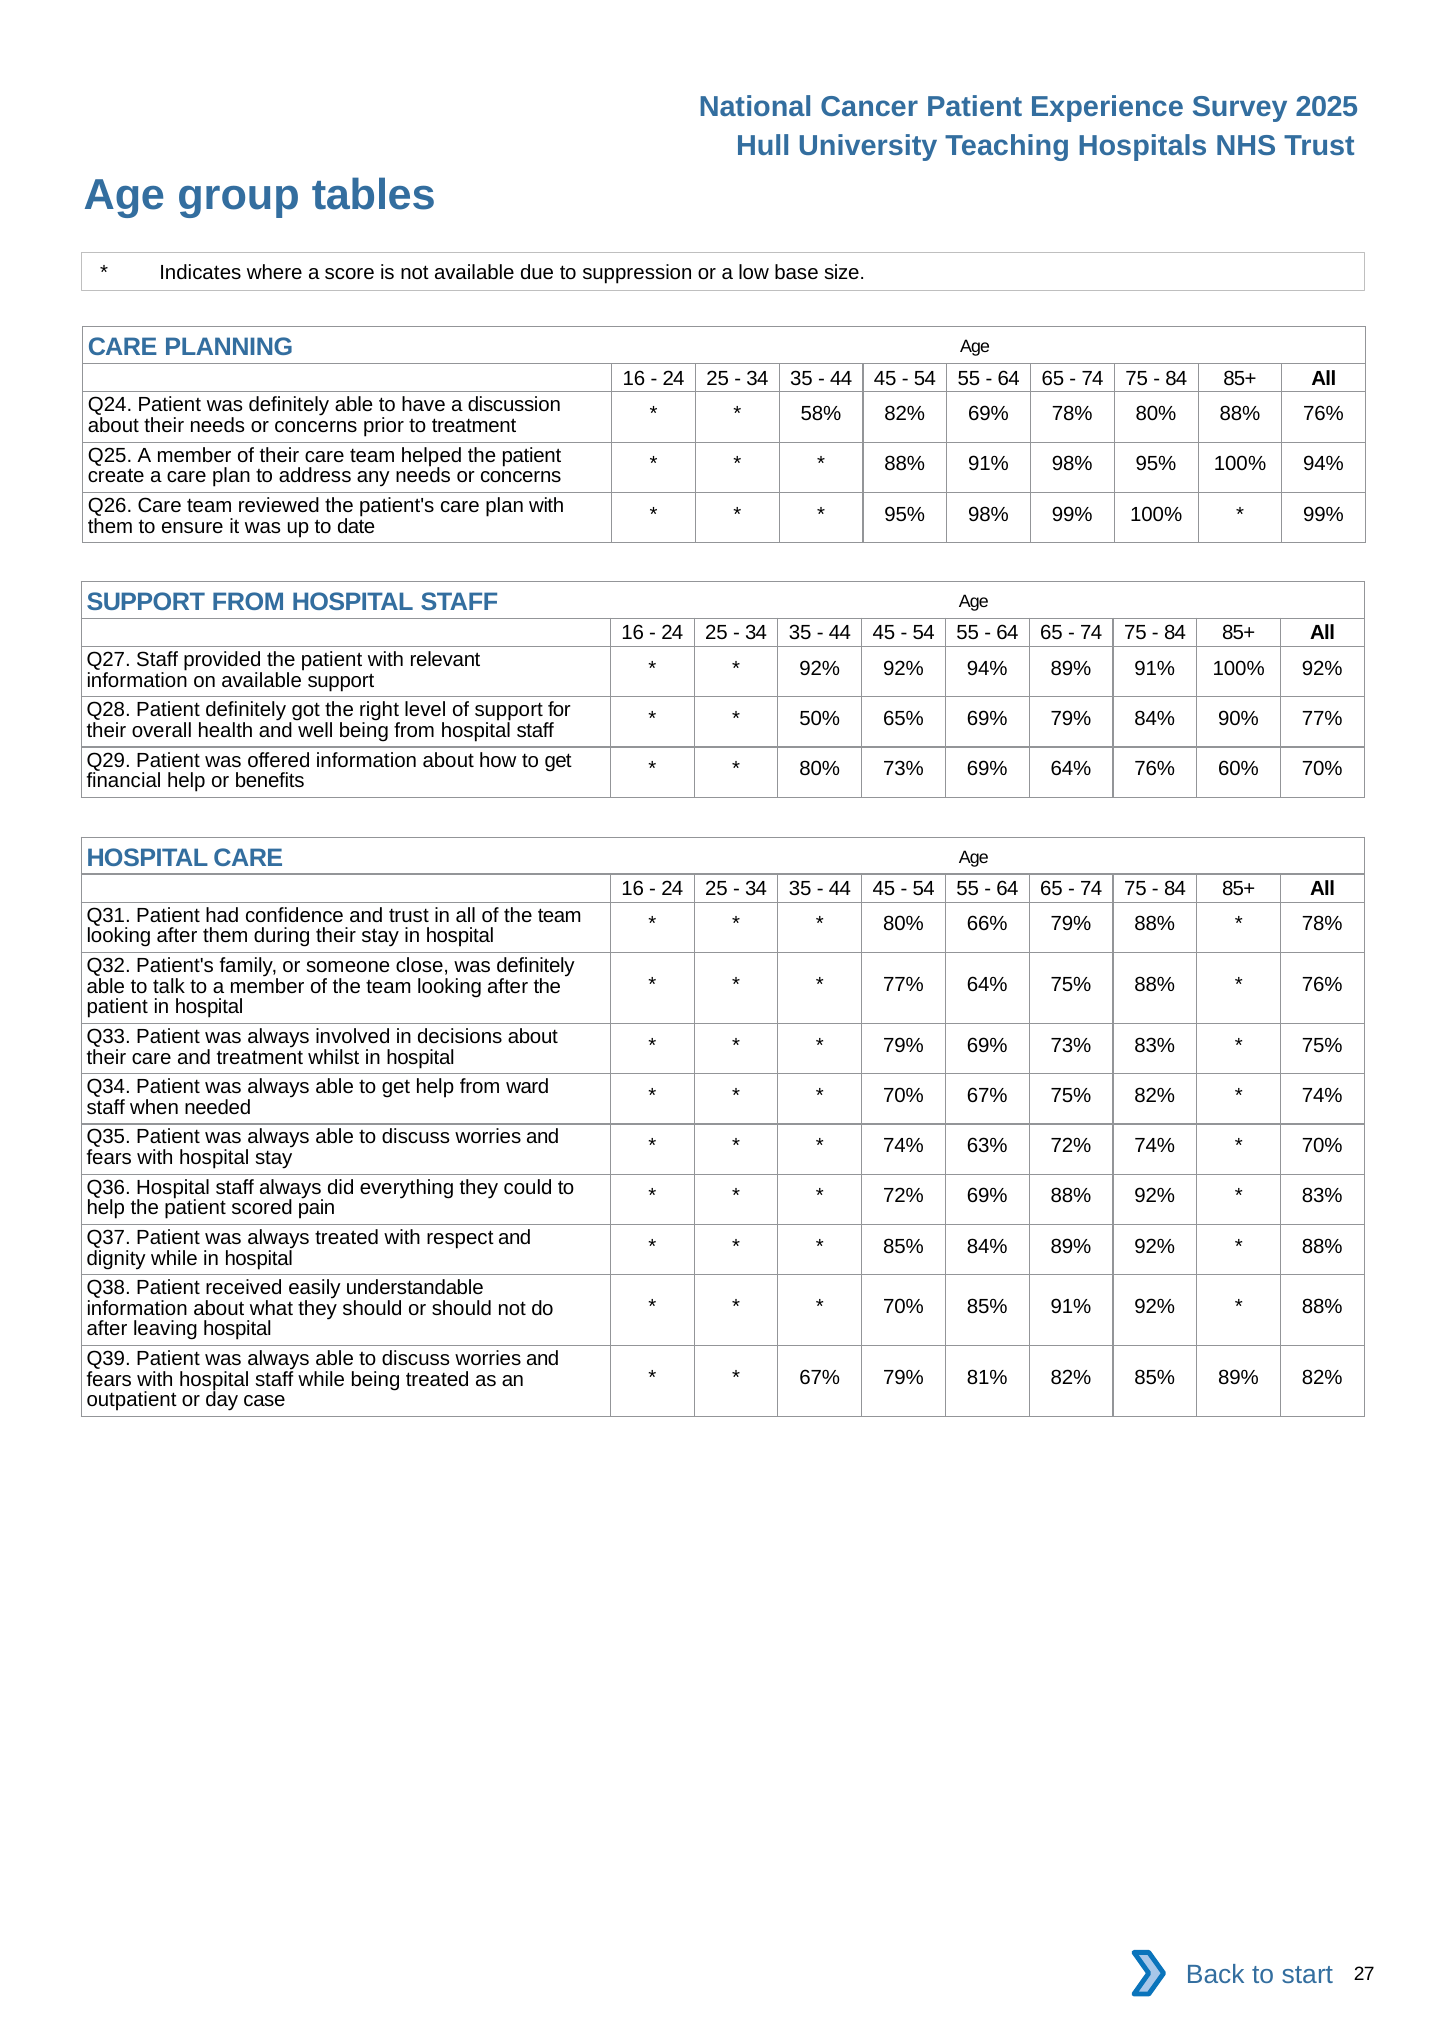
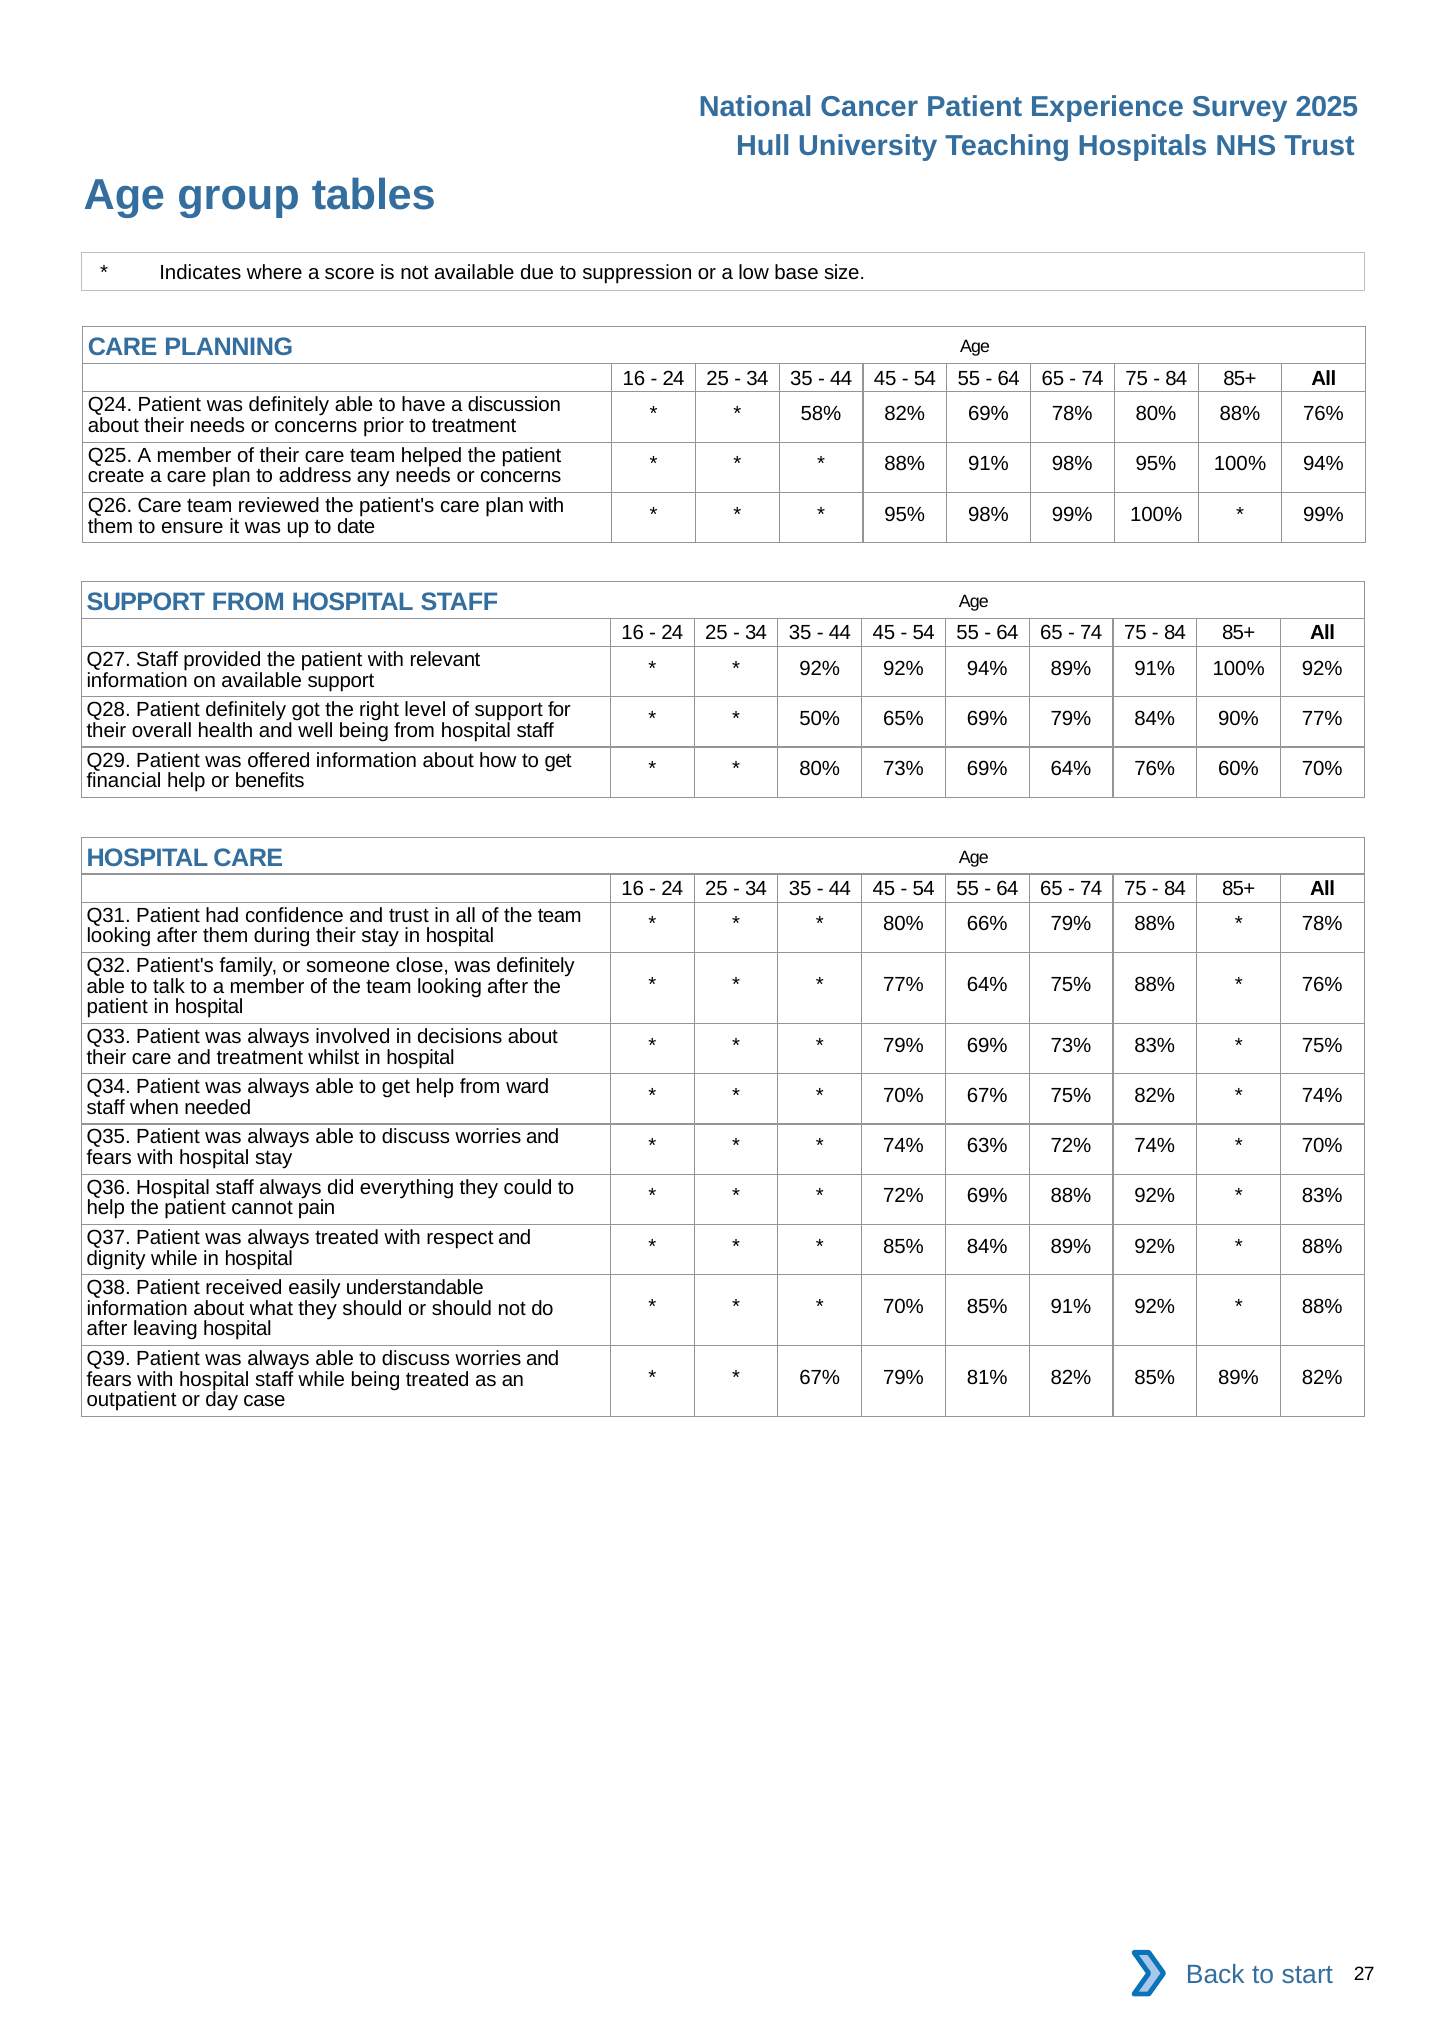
scored: scored -> cannot
